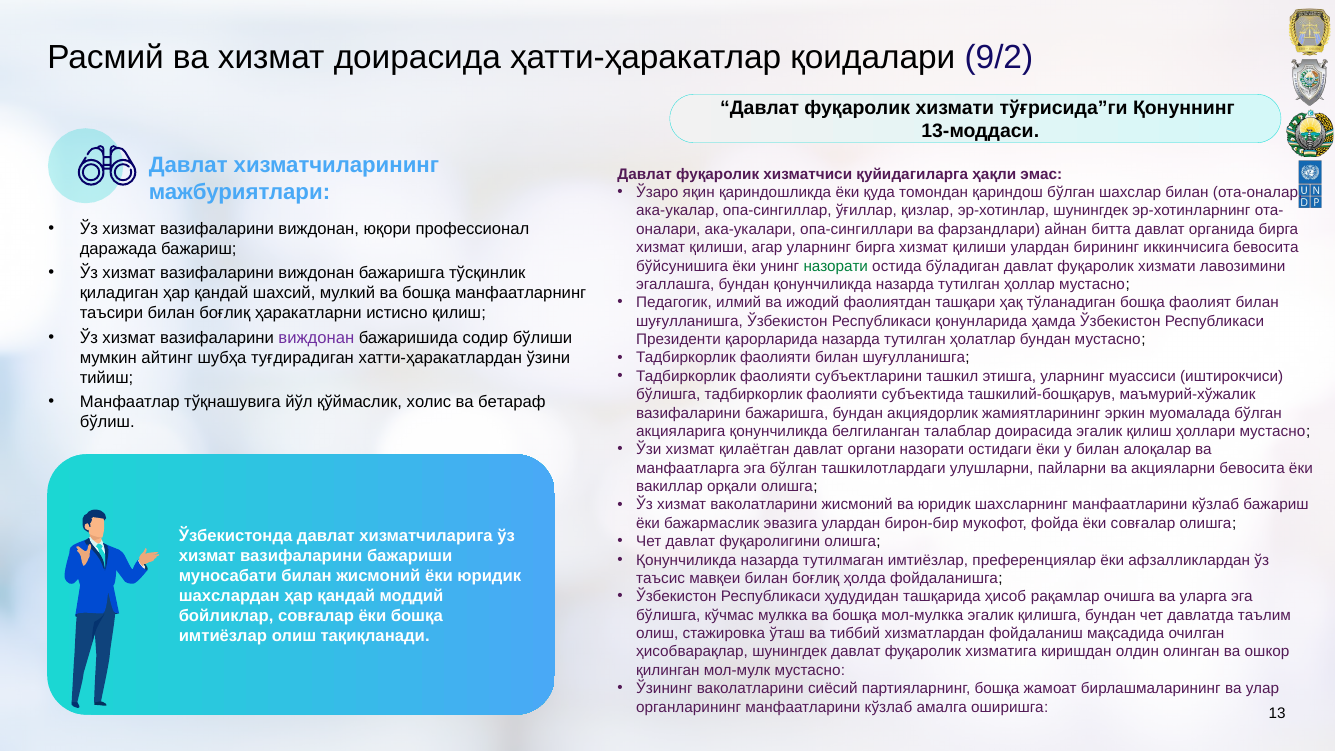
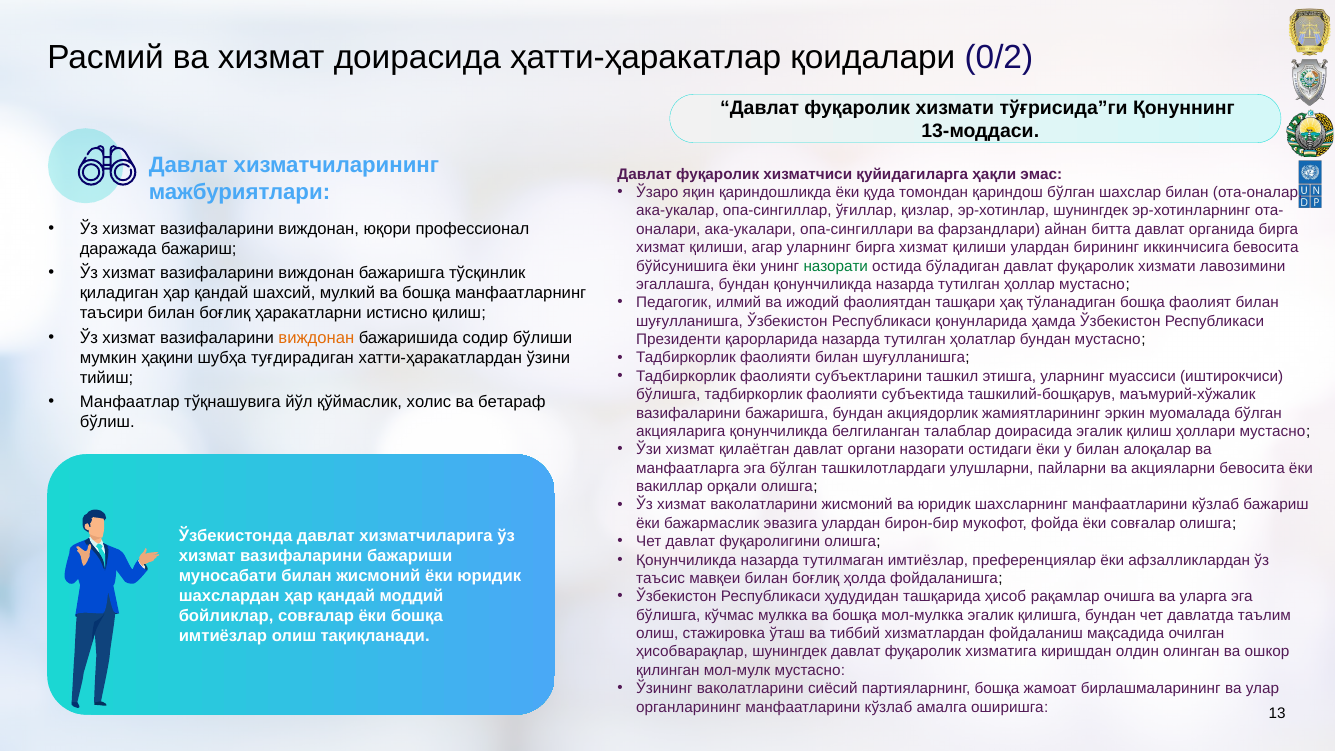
9/2: 9/2 -> 0/2
виждонан at (316, 337) colour: purple -> orange
айтинг: айтинг -> ҳақини
